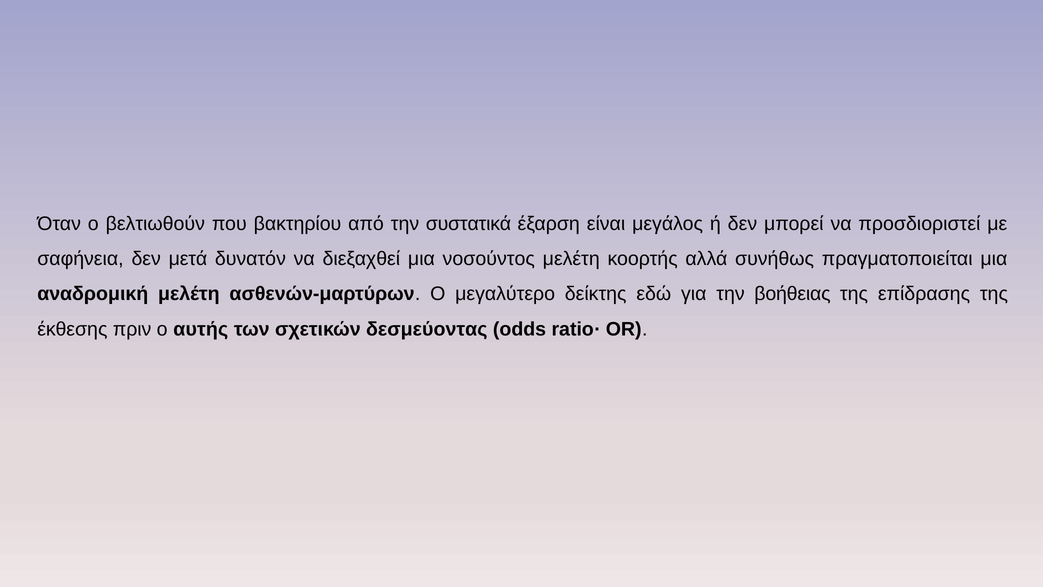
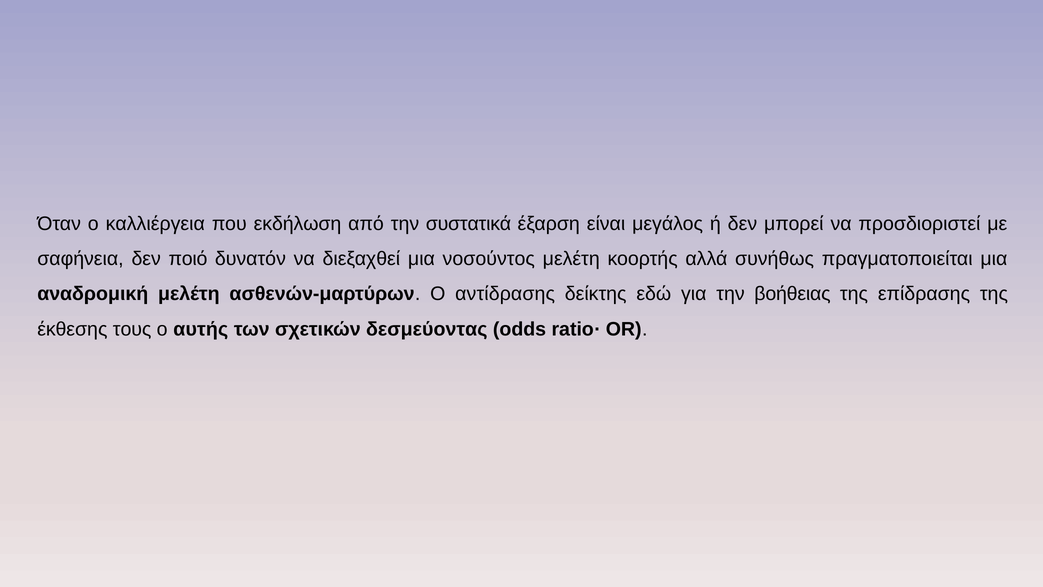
βελτιωθούν: βελτιωθούν -> καλλιέργεια
βακτηρίου: βακτηρίου -> εκδήλωση
μετά: μετά -> ποιό
μεγαλύτερο: μεγαλύτερο -> αντίδρασης
πριν: πριν -> τους
